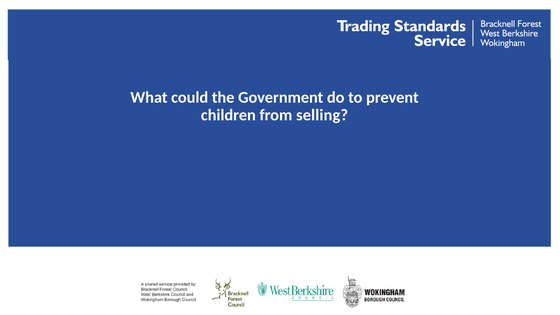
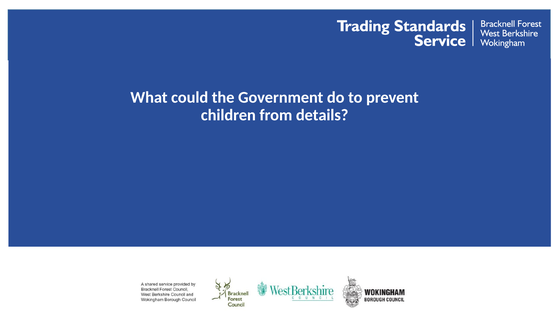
selling: selling -> details
